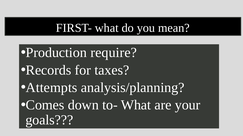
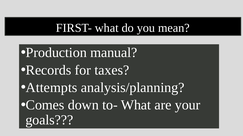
require: require -> manual
